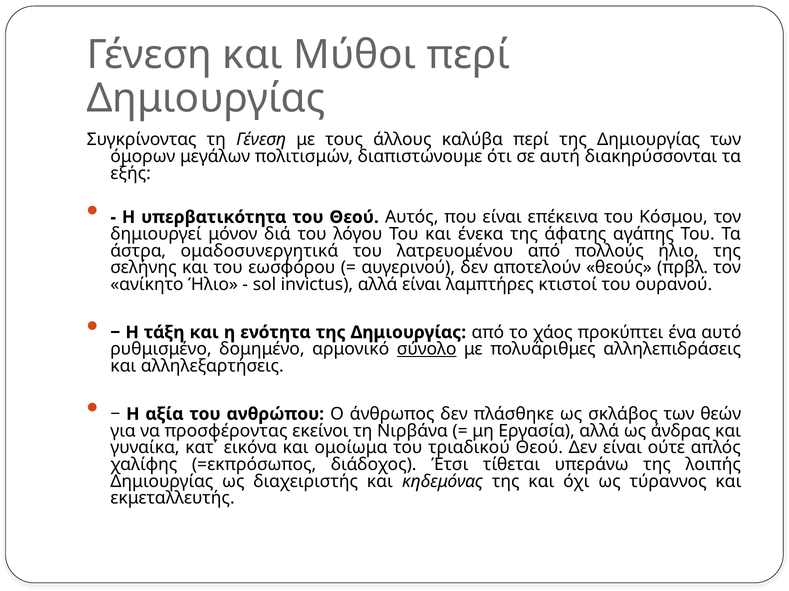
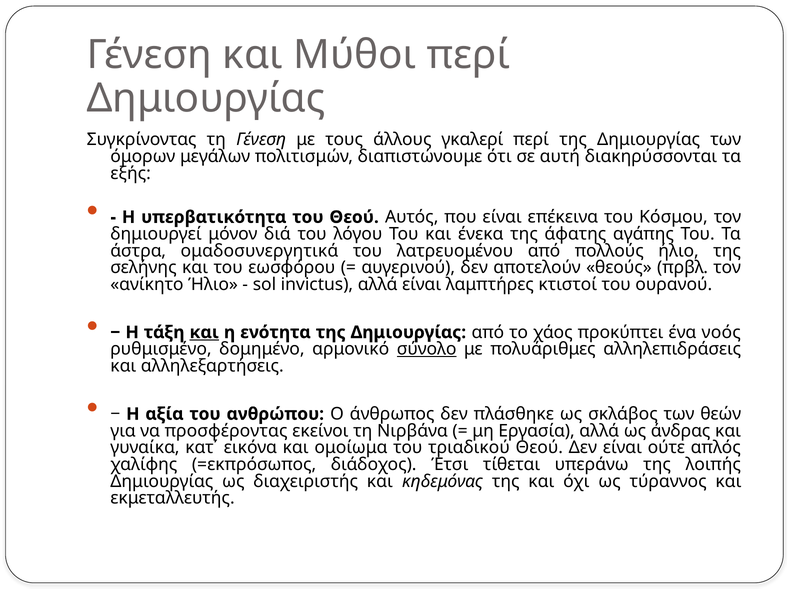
καλύβα: καλύβα -> γκαλερί
και at (204, 333) underline: none -> present
αυτό: αυτό -> νοός
